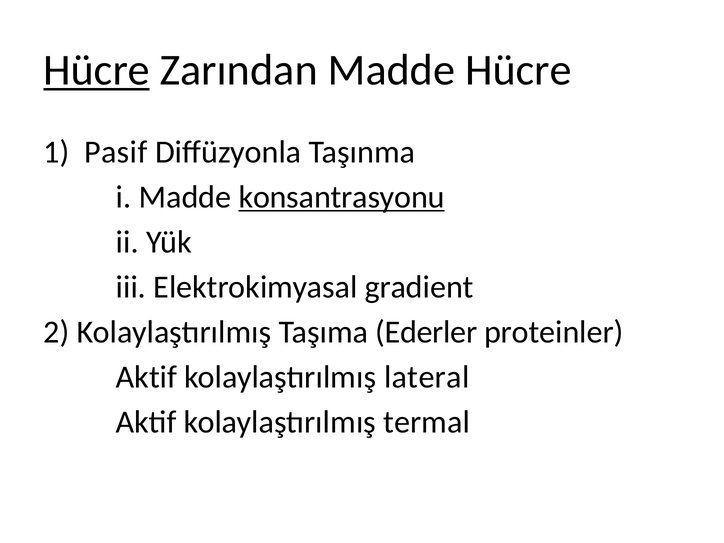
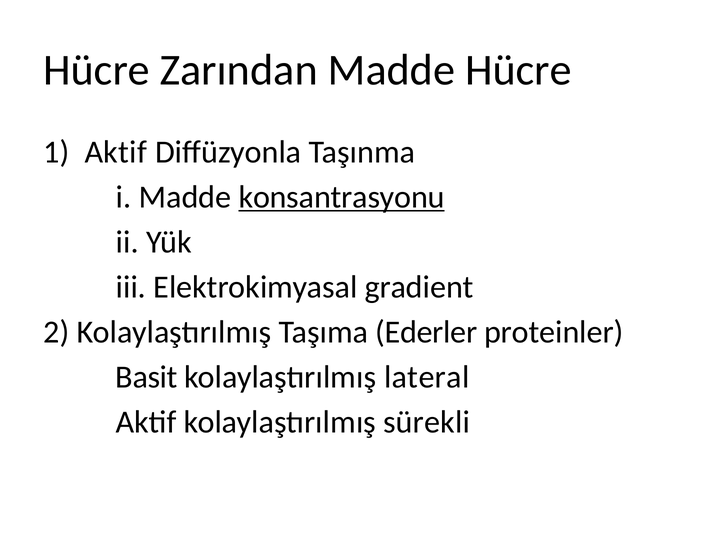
Hücre at (97, 70) underline: present -> none
Pasif at (116, 152): Pasif -> Aktif
Aktif at (146, 377): Aktif -> Basit
termal: termal -> sürekli
